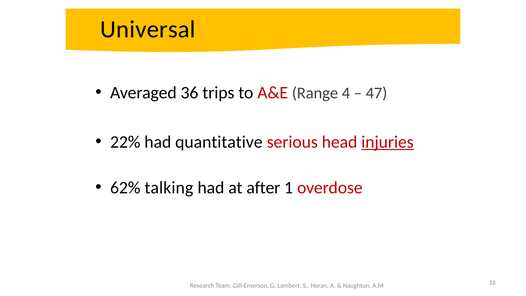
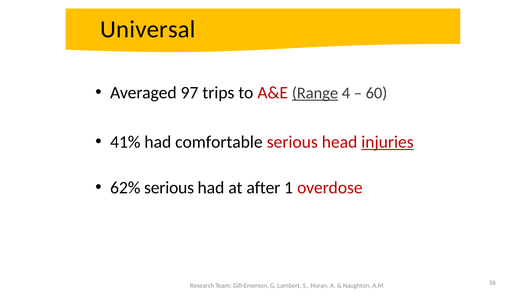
36: 36 -> 97
Range underline: none -> present
47: 47 -> 60
22%: 22% -> 41%
quantitative: quantitative -> comfortable
62% talking: talking -> serious
